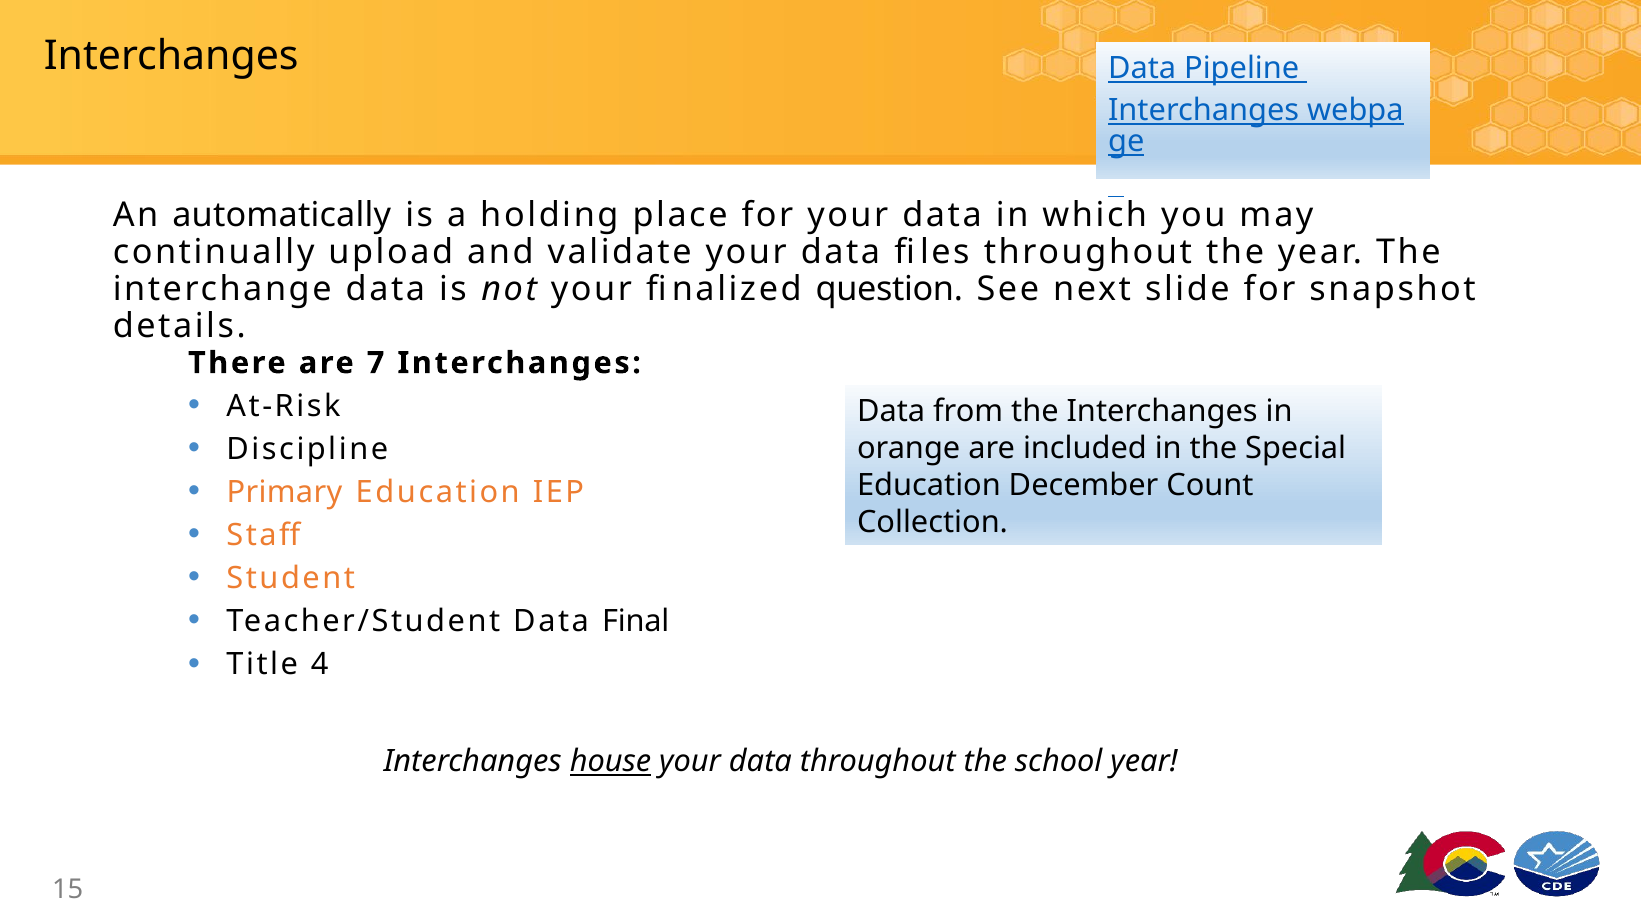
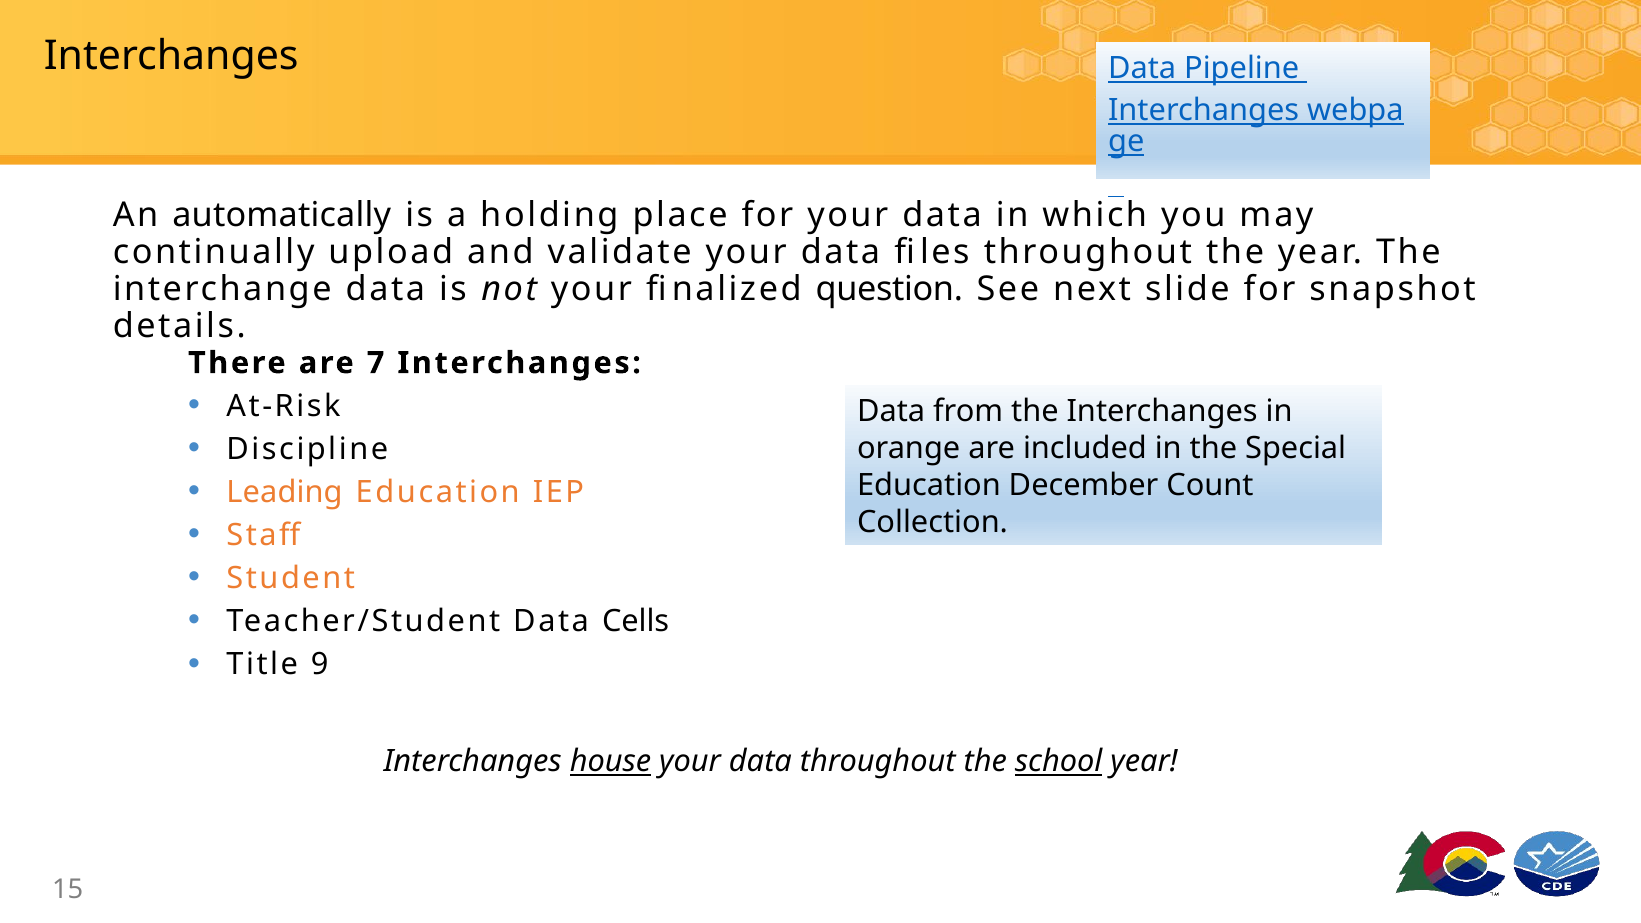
Primary: Primary -> Leading
Final: Final -> Cells
4: 4 -> 9
school underline: none -> present
